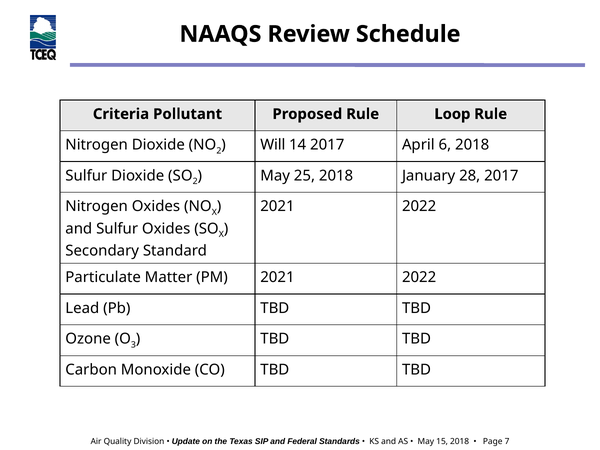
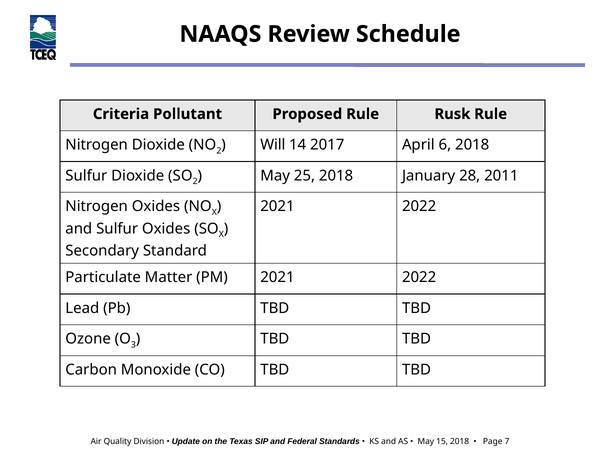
Loop: Loop -> Rusk
28 2017: 2017 -> 2011
